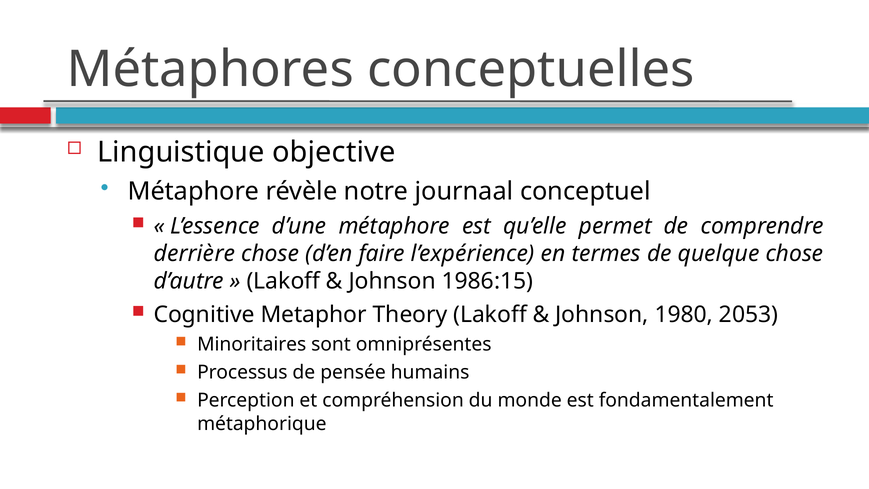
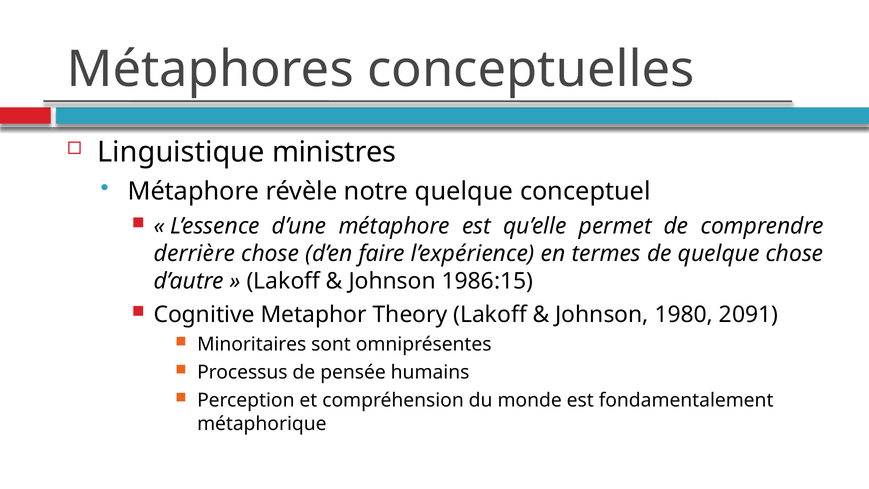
objective: objective -> ministres
notre journaal: journaal -> quelque
2053: 2053 -> 2091
